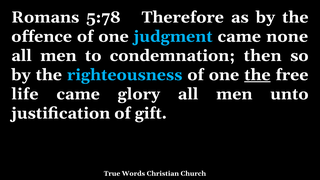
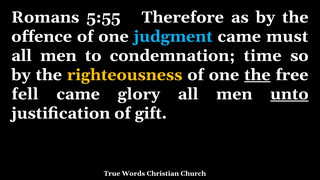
5:78: 5:78 -> 5:55
none: none -> must
then: then -> time
righteousness colour: light blue -> yellow
life: life -> fell
unto underline: none -> present
